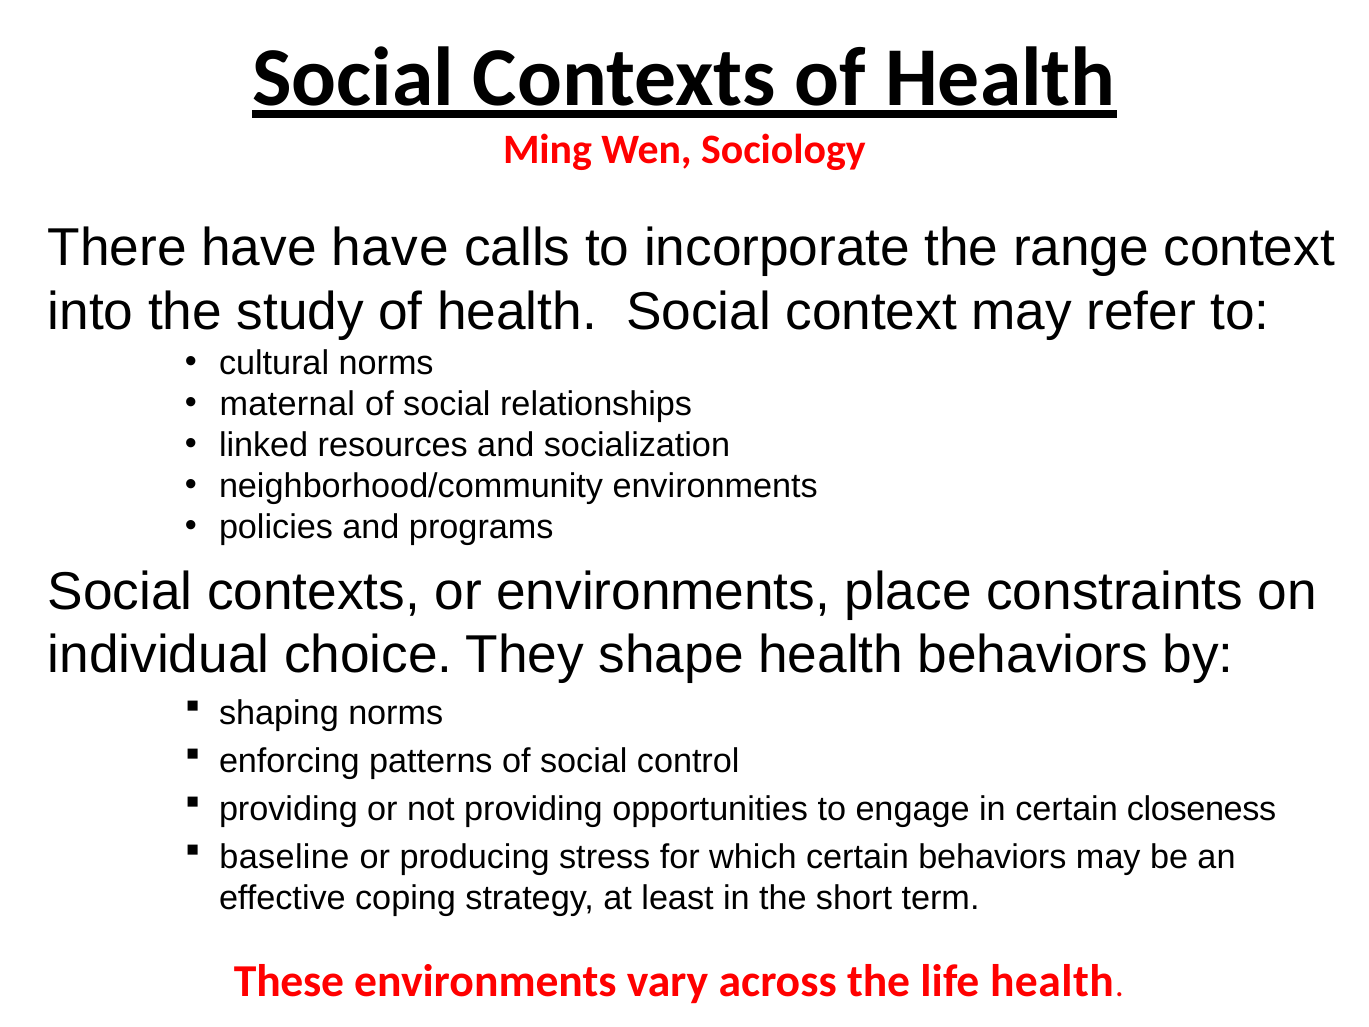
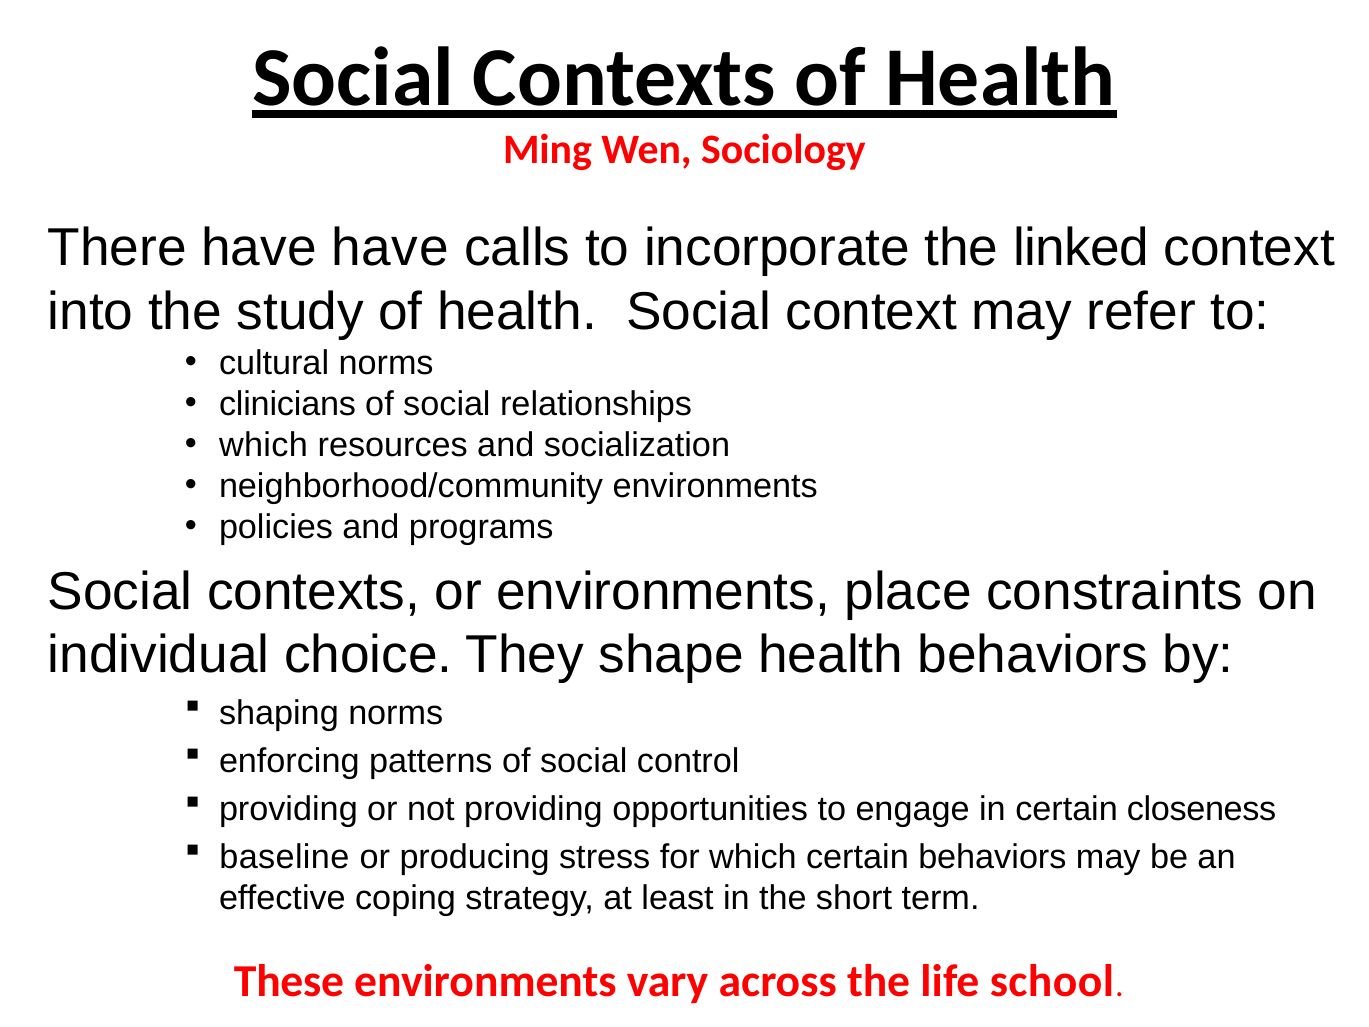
range: range -> linked
maternal: maternal -> clinicians
linked at (264, 445): linked -> which
life health: health -> school
